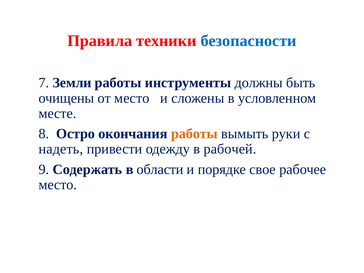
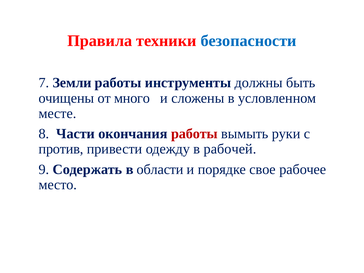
от место: место -> много
Остро: Остро -> Части
работы at (194, 134) colour: orange -> red
надеть: надеть -> против
